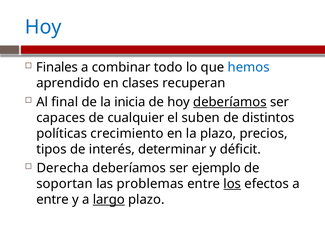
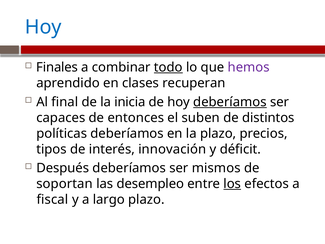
todo underline: none -> present
hemos colour: blue -> purple
cualquier: cualquier -> entonces
políticas crecimiento: crecimiento -> deberíamos
determinar: determinar -> innovación
Derecha: Derecha -> Después
ejemplo: ejemplo -> mismos
problemas: problemas -> desempleo
entre at (53, 199): entre -> fiscal
largo underline: present -> none
